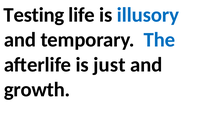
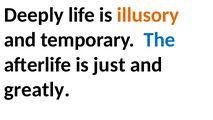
Testing: Testing -> Deeply
illusory colour: blue -> orange
growth: growth -> greatly
